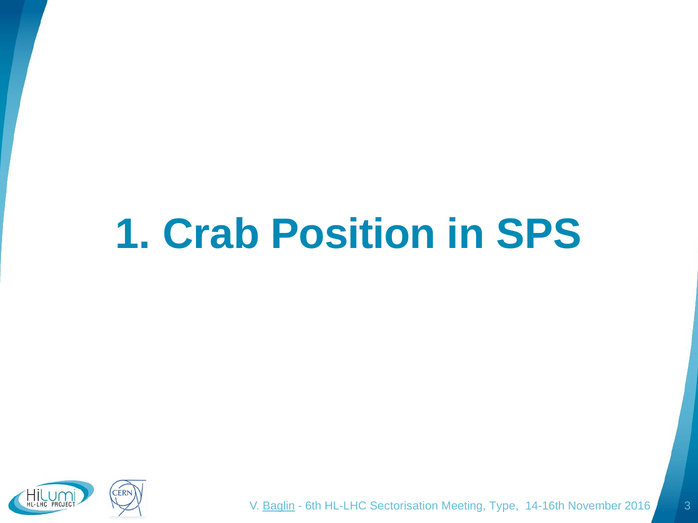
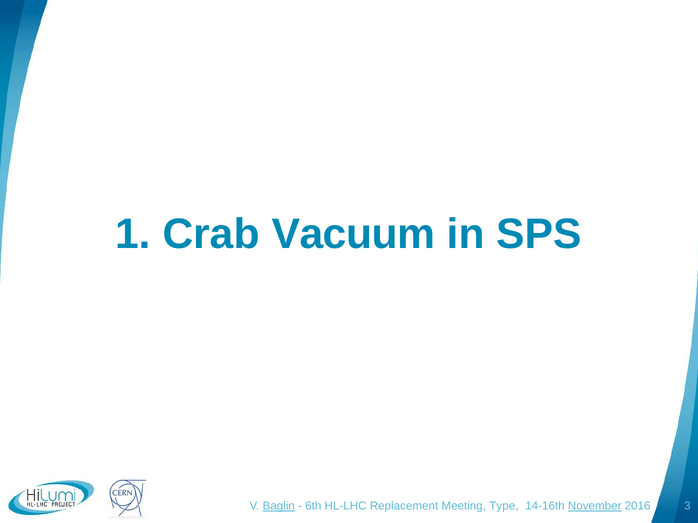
Position: Position -> Vacuum
Sectorisation: Sectorisation -> Replacement
November underline: none -> present
